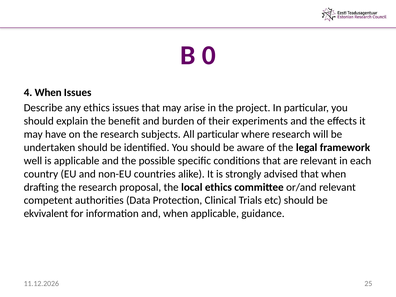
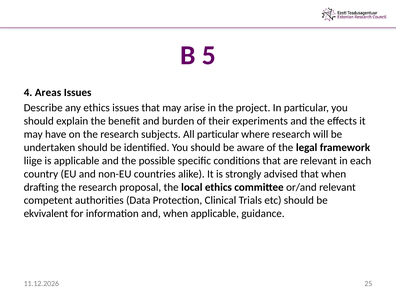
0: 0 -> 5
4 When: When -> Areas
well: well -> liige
